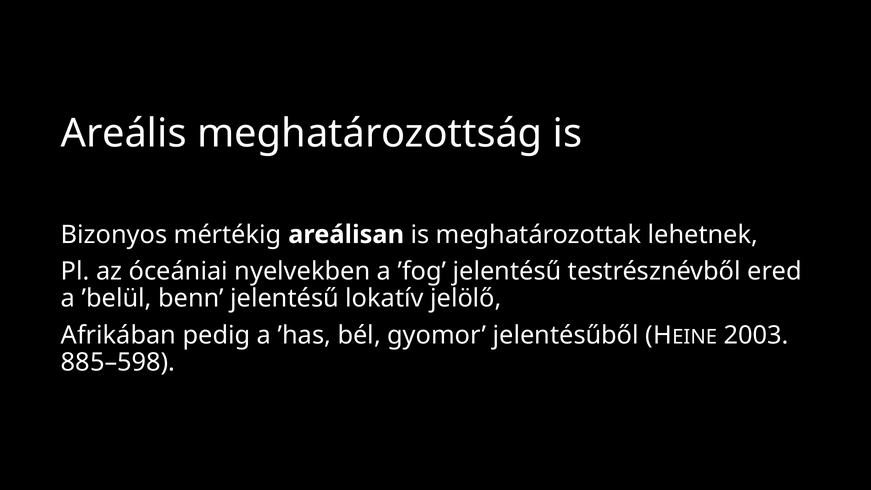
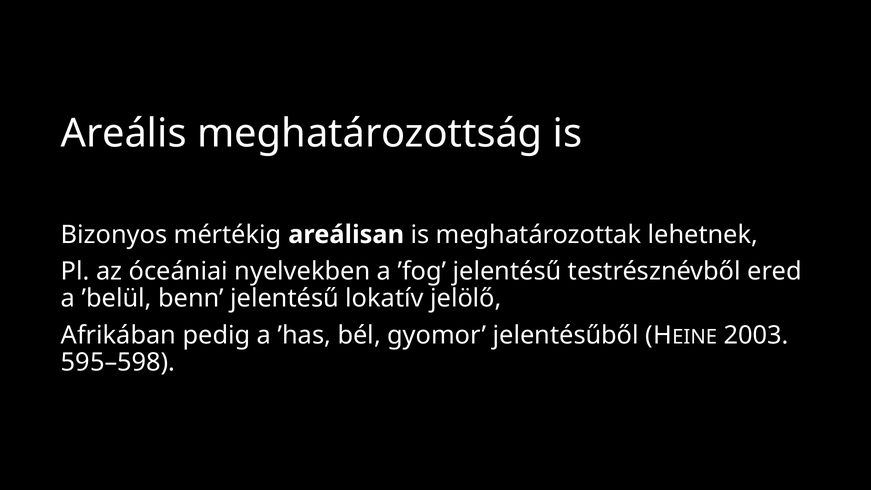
885–598: 885–598 -> 595–598
